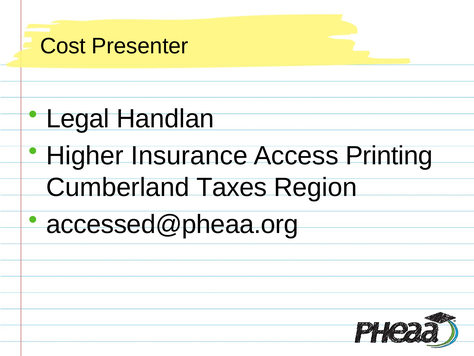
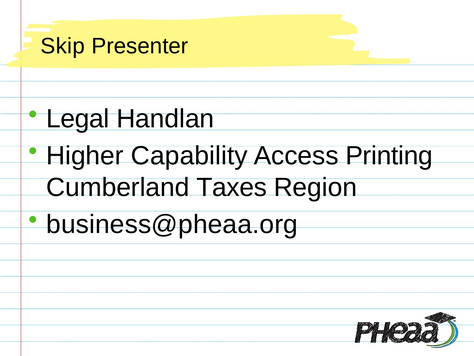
Cost: Cost -> Skip
Insurance: Insurance -> Capability
accessed@pheaa.org: accessed@pheaa.org -> business@pheaa.org
